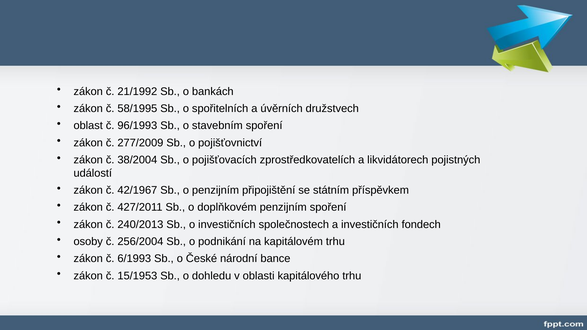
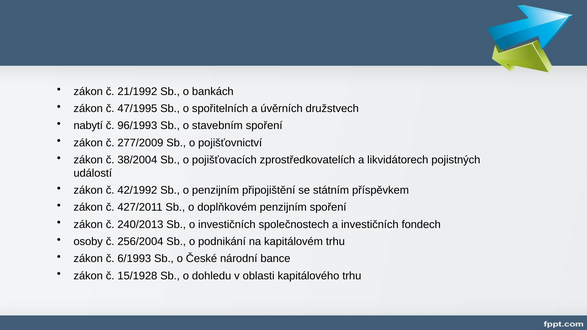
58/1995: 58/1995 -> 47/1995
oblast: oblast -> nabytí
42/1967: 42/1967 -> 42/1992
15/1953: 15/1953 -> 15/1928
